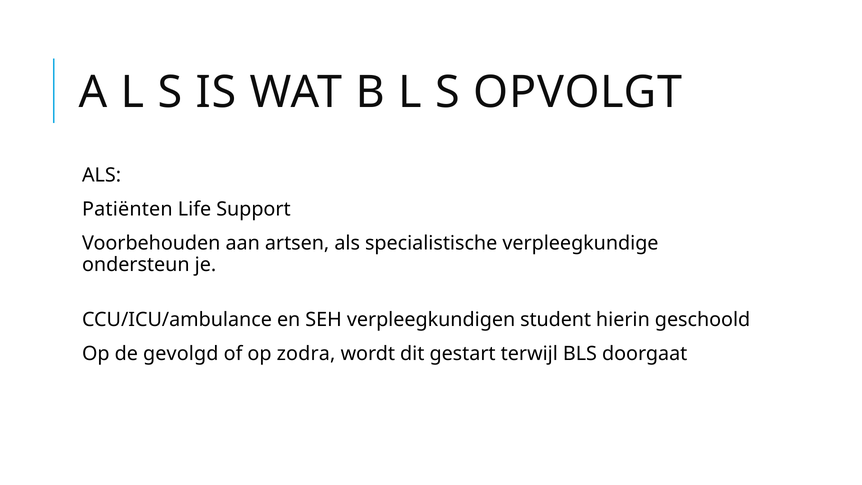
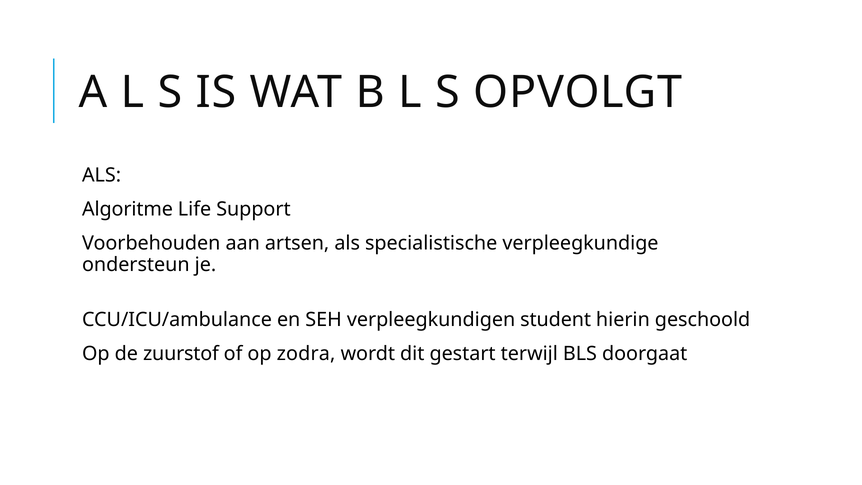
Patiënten: Patiënten -> Algoritme
gevolgd: gevolgd -> zuurstof
